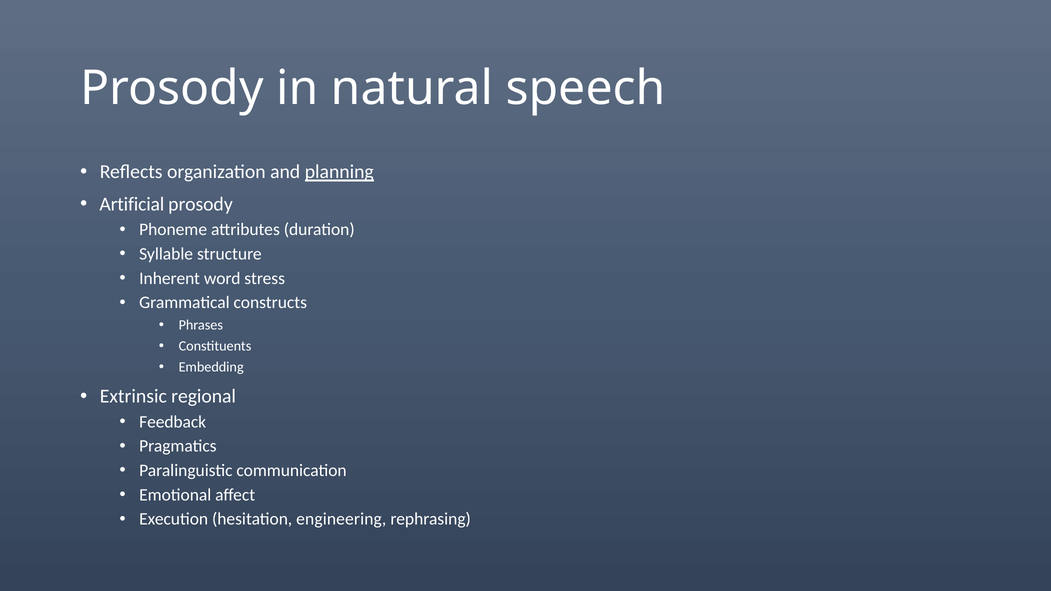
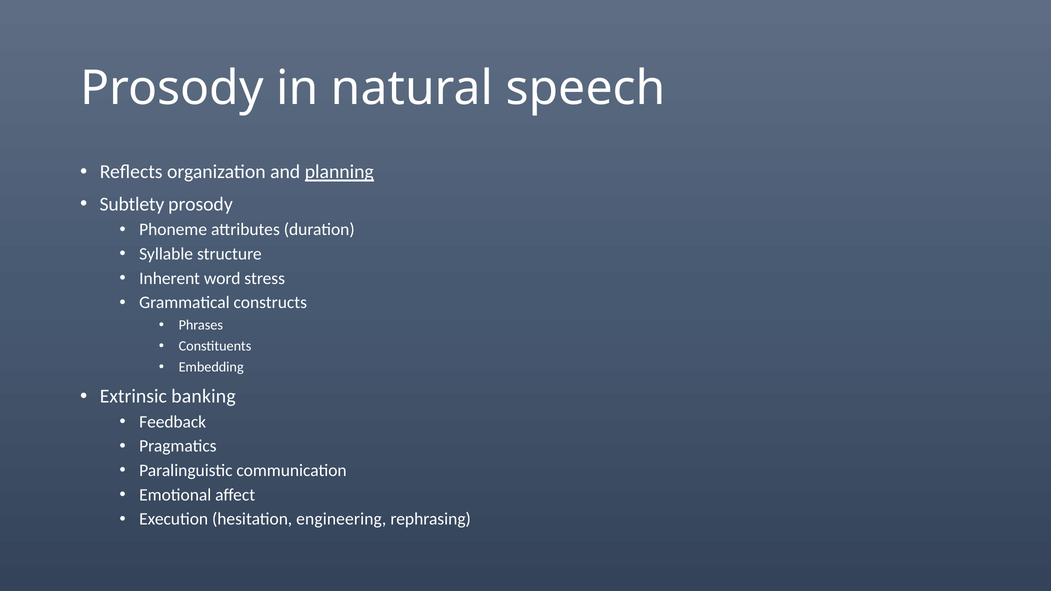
Artificial: Artificial -> Subtlety
regional: regional -> banking
